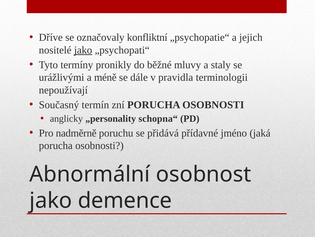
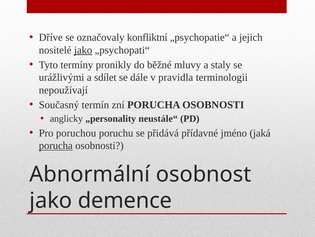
méně: méně -> sdílet
schopna“: schopna“ -> neustále“
nadměrně: nadměrně -> poruchou
porucha at (56, 145) underline: none -> present
